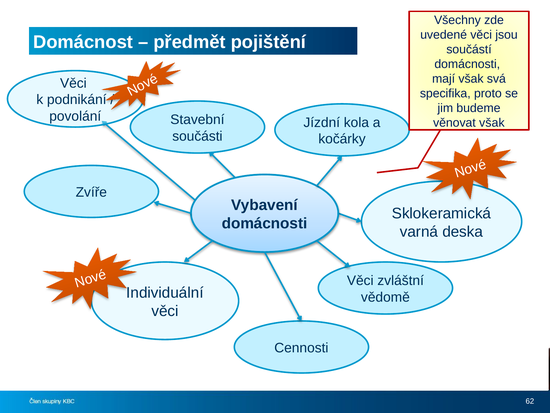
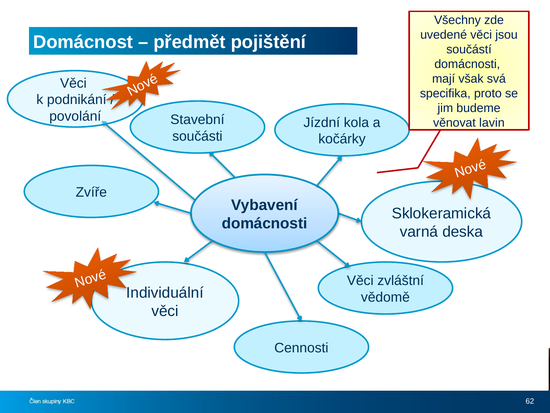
věnovat však: však -> lavin
